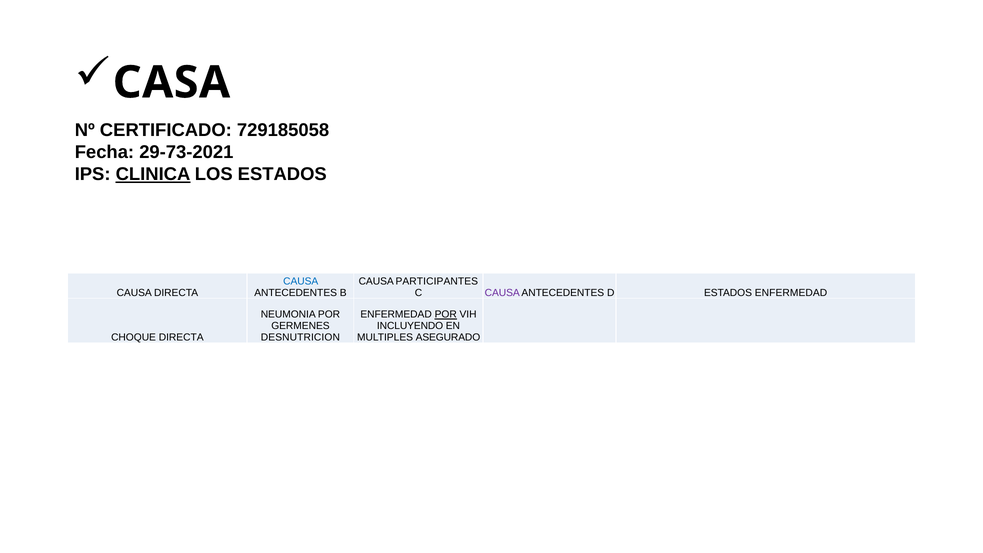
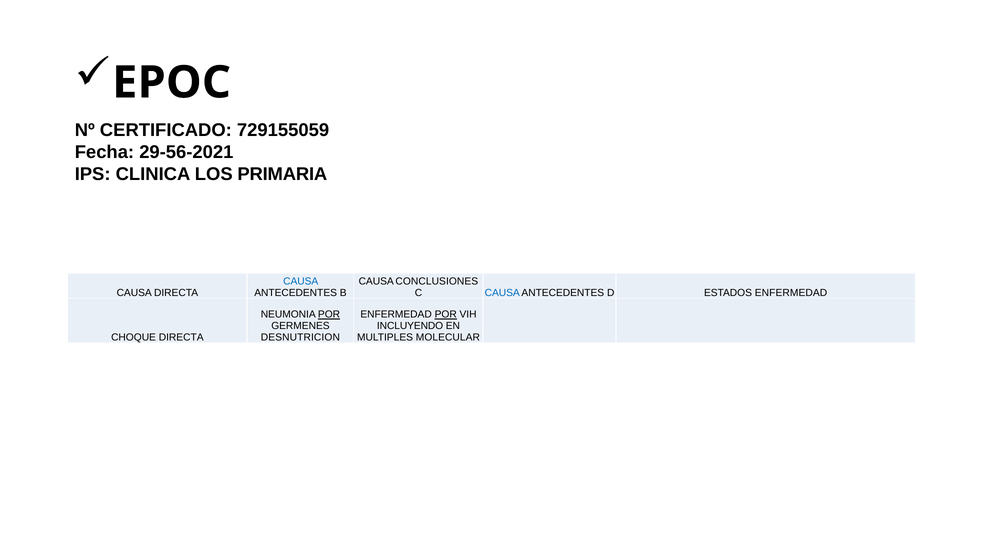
CASA: CASA -> EPOC
729185058: 729185058 -> 729155059
29-73-2021: 29-73-2021 -> 29-56-2021
CLINICA underline: present -> none
LOS ESTADOS: ESTADOS -> PRIMARIA
PARTICIPANTES: PARTICIPANTES -> CONCLUSIONES
CAUSA at (502, 293) colour: purple -> blue
POR at (329, 315) underline: none -> present
ASEGURADO: ASEGURADO -> MOLECULAR
